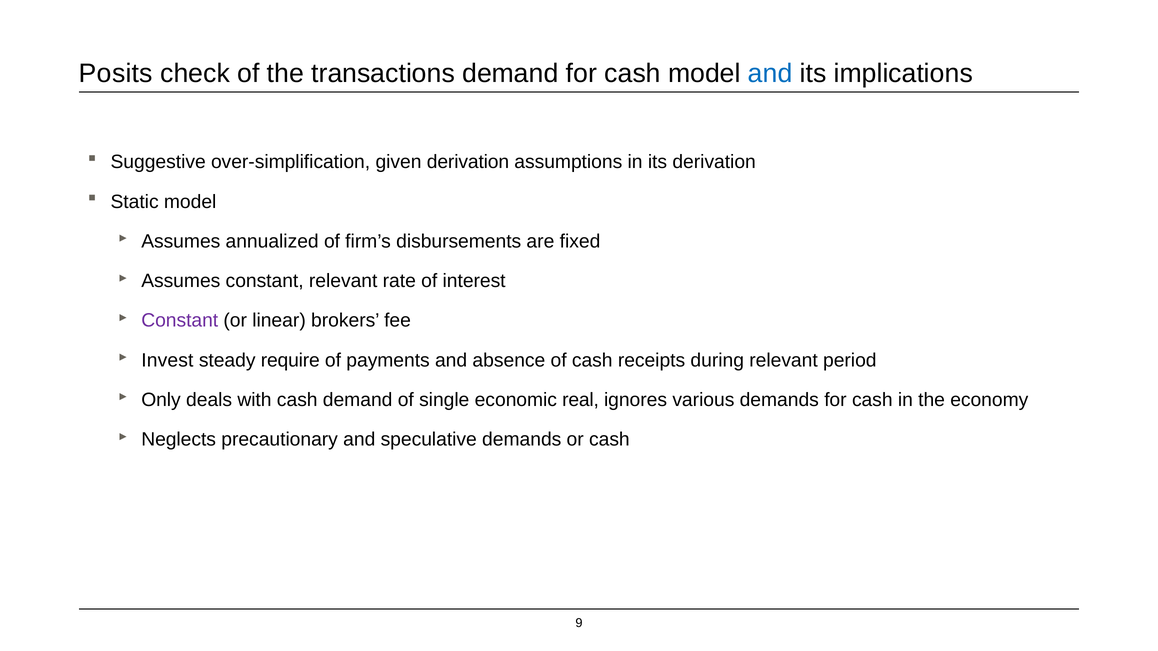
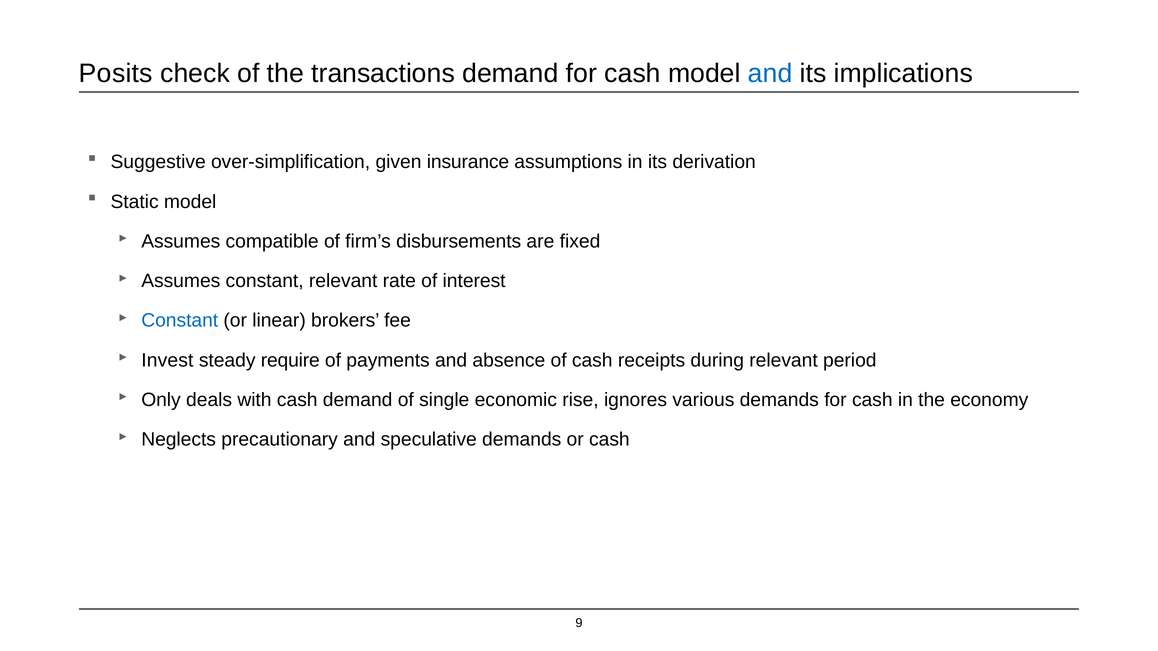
given derivation: derivation -> insurance
annualized: annualized -> compatible
Constant at (180, 321) colour: purple -> blue
real: real -> rise
